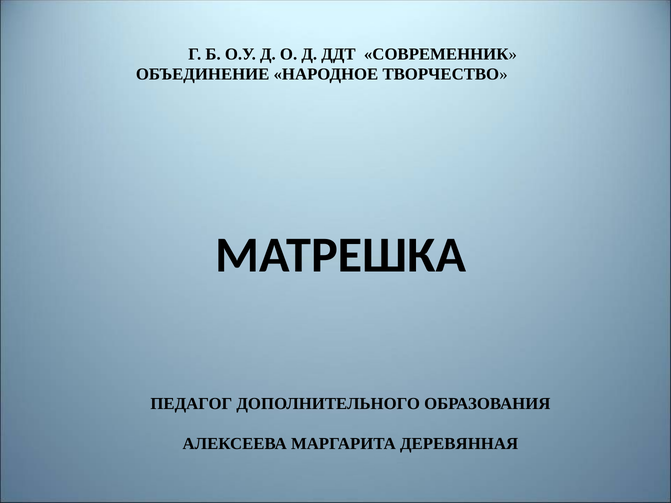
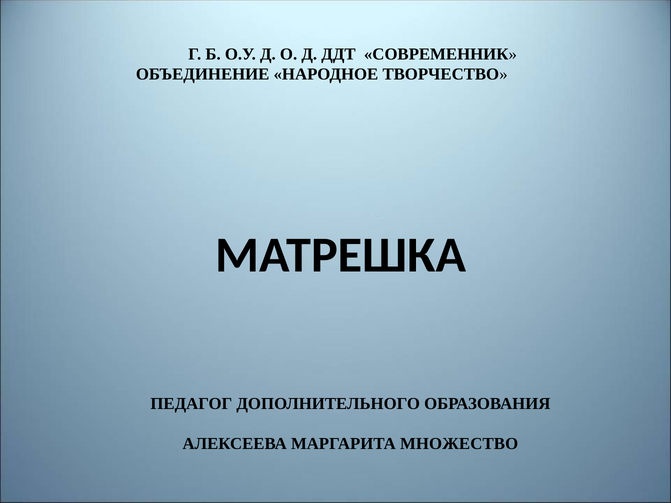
ДЕРЕВЯННАЯ: ДЕРЕВЯННАЯ -> МНОЖЕСТВО
